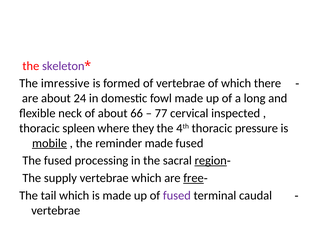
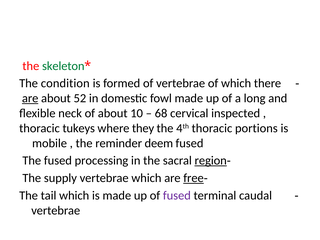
skeleton colour: purple -> green
imressive: imressive -> condition
are at (30, 98) underline: none -> present
24: 24 -> 52
66: 66 -> 10
77: 77 -> 68
spleen: spleen -> tukeys
pressure: pressure -> portions
mobile underline: present -> none
reminder made: made -> deem
